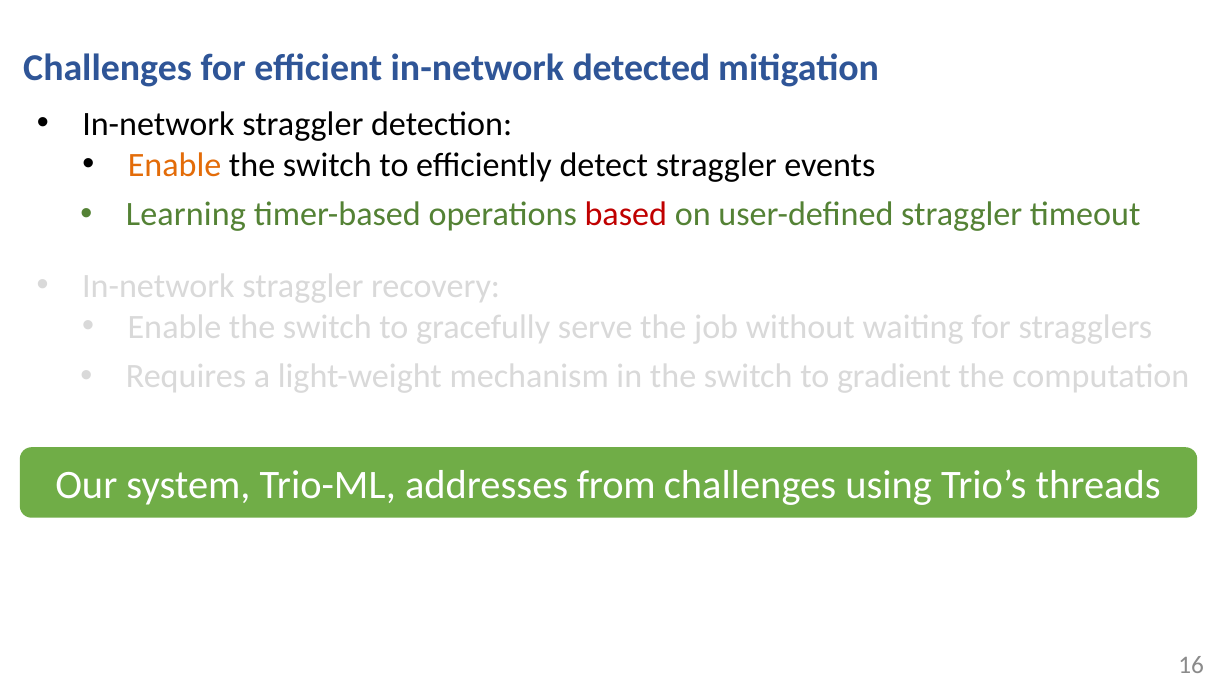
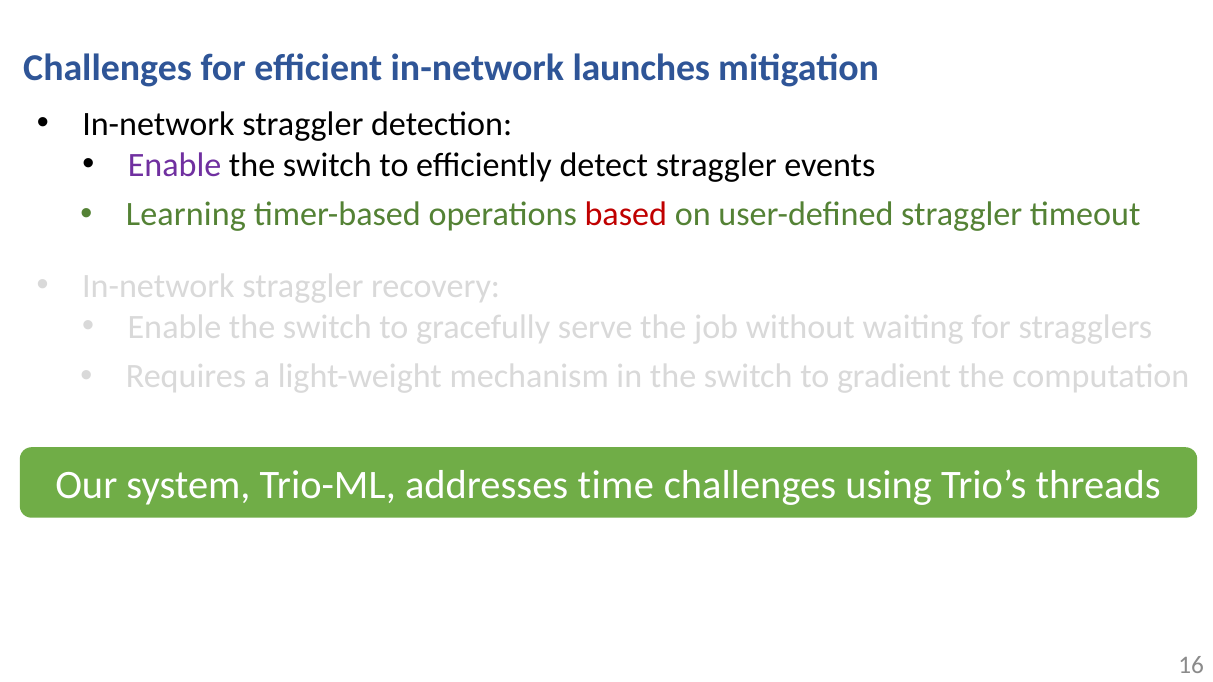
detected: detected -> launches
Enable at (175, 165) colour: orange -> purple
from: from -> time
